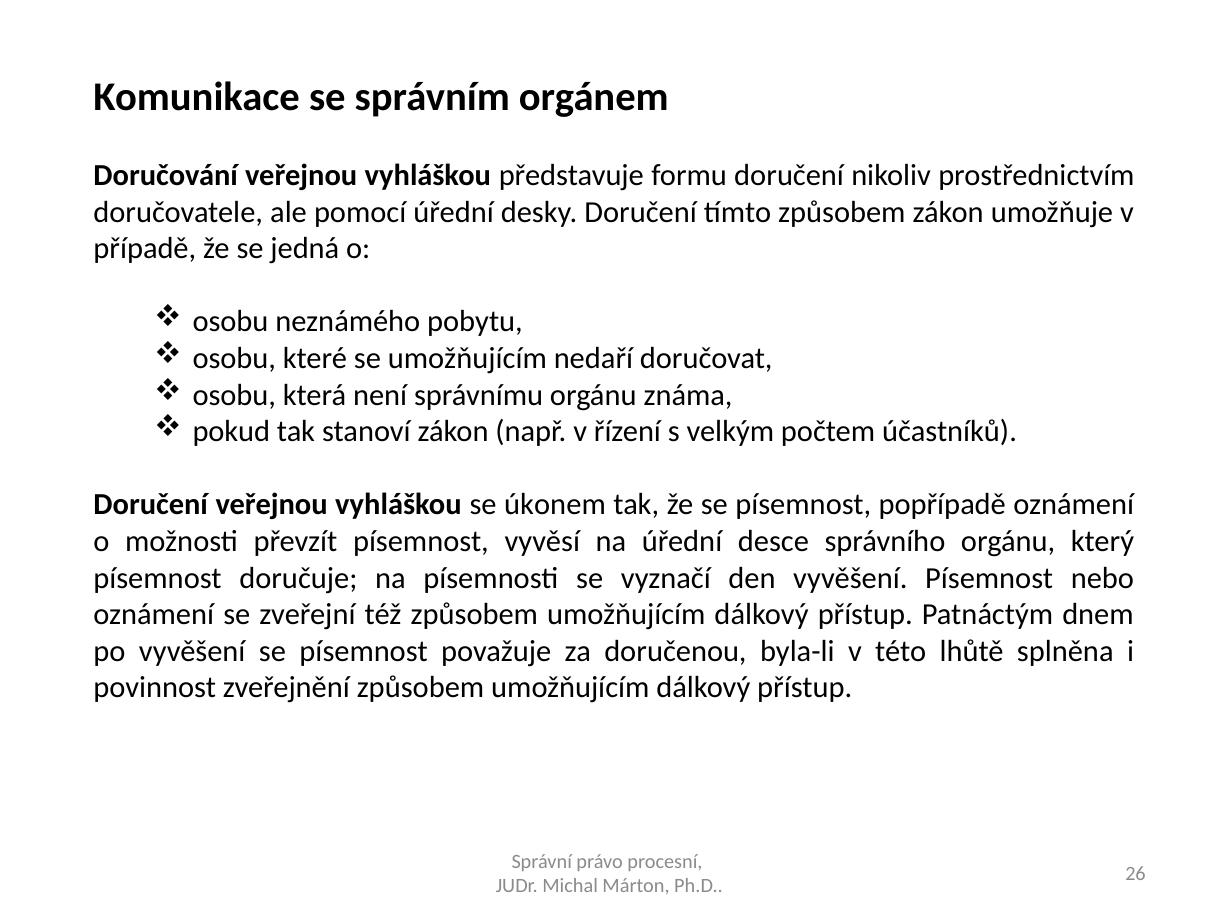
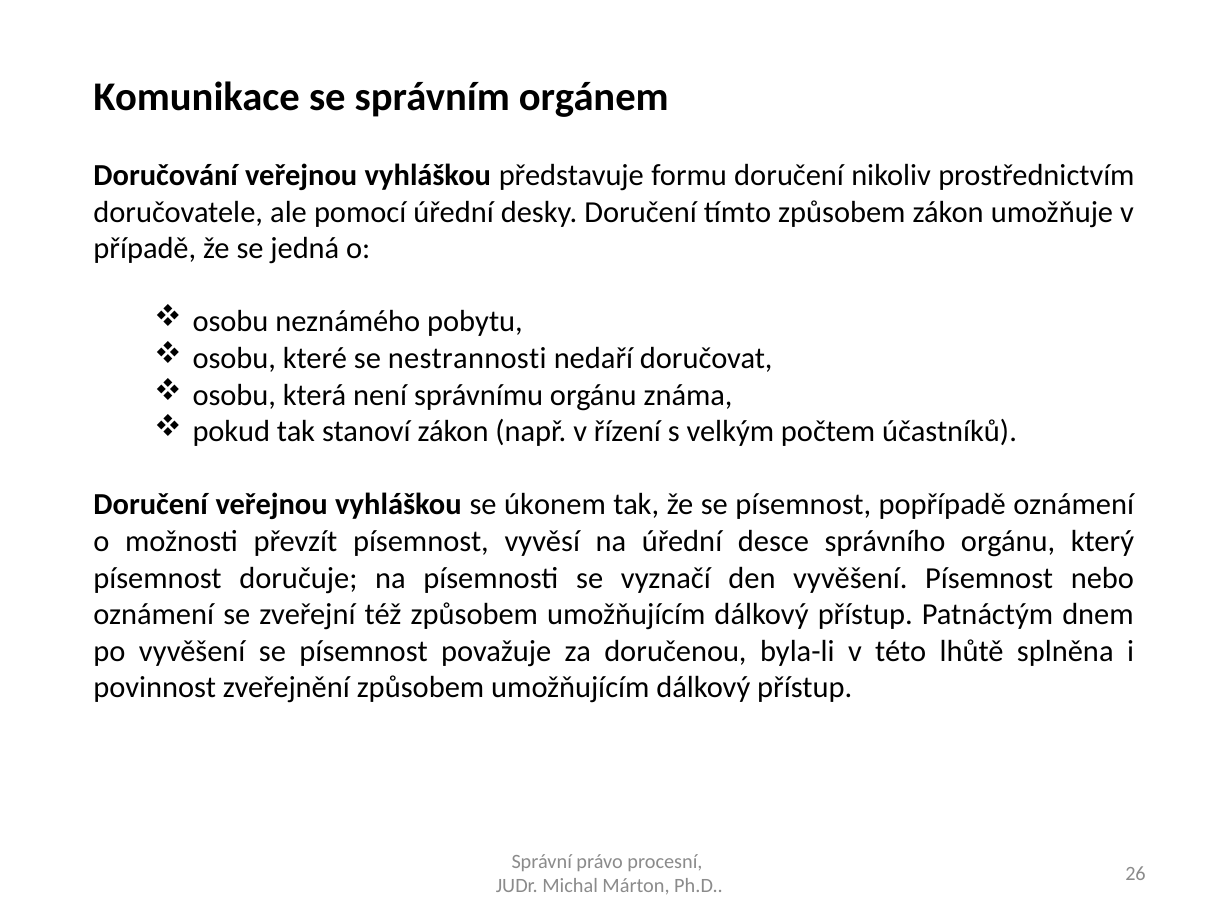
se umožňujícím: umožňujícím -> nestrannosti
